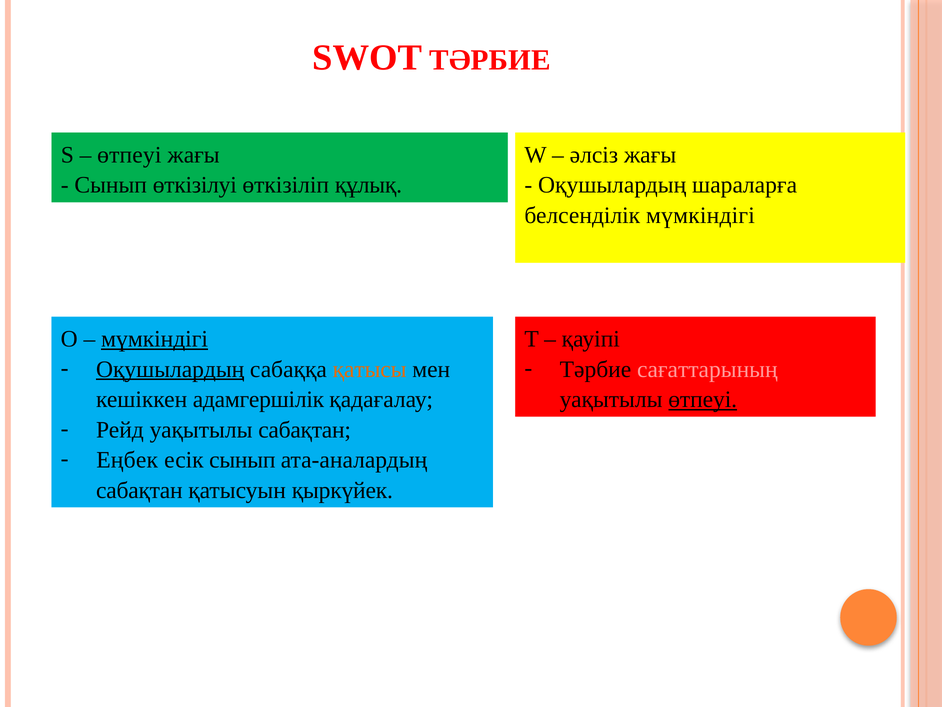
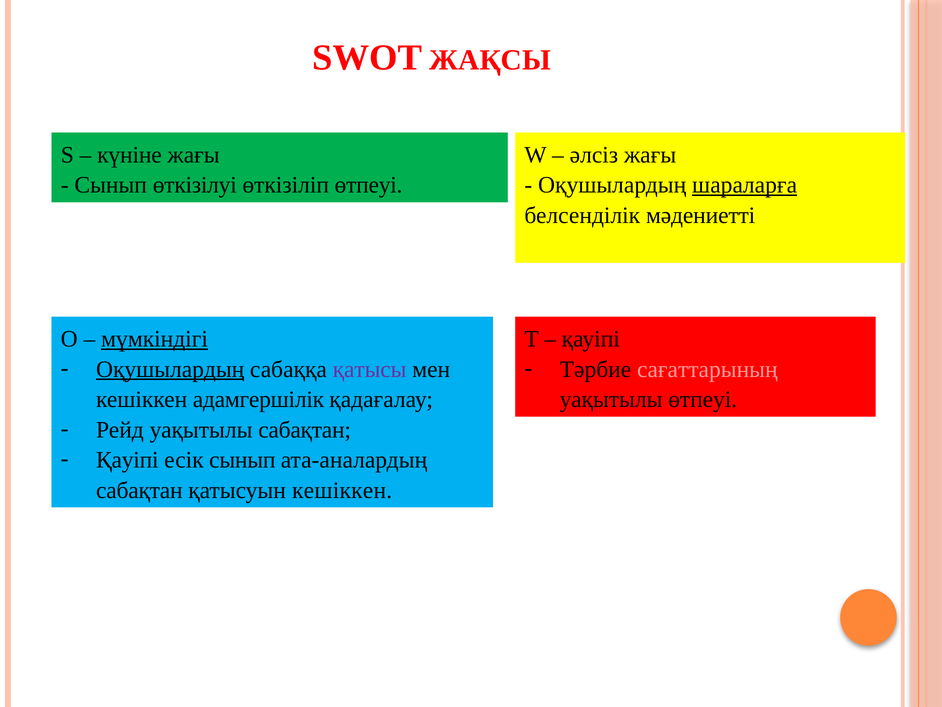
SWOT ТӘРБИЕ: ТӘРБИЕ -> ЖАҚСЫ
өтпеуі at (129, 155): өтпеуі -> күніне
өткізіліп құлық: құлық -> өтпеуі
шараларға underline: none -> present
белсенділік мүмкіндігі: мүмкіндігі -> мәдениетті
қатысы colour: orange -> purple
өтпеуі at (703, 399) underline: present -> none
Еңбек at (127, 460): Еңбек -> Қауіпі
қатысуын қыркүйек: қыркүйек -> кешіккен
